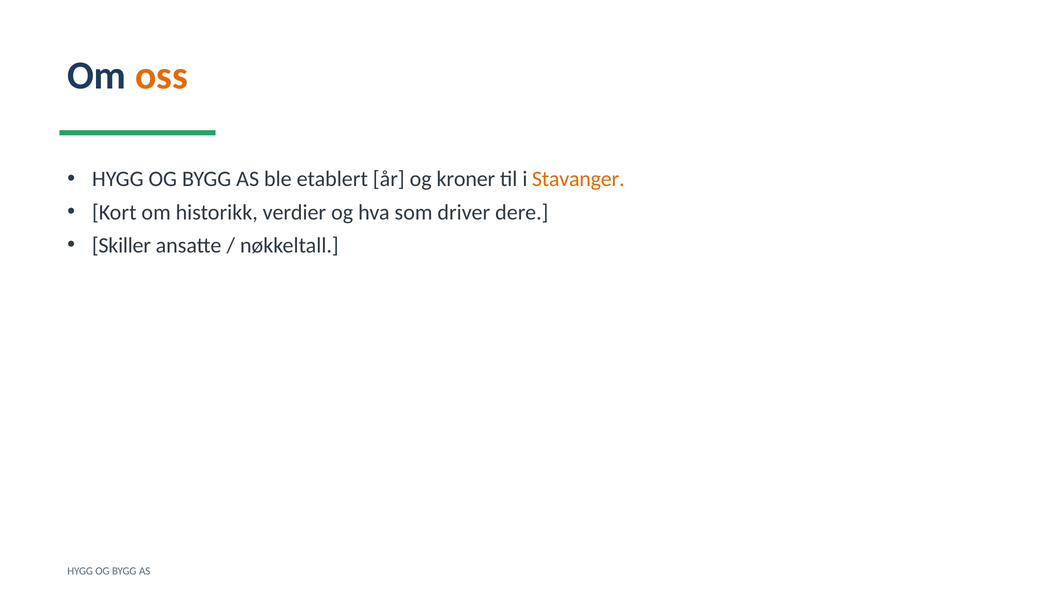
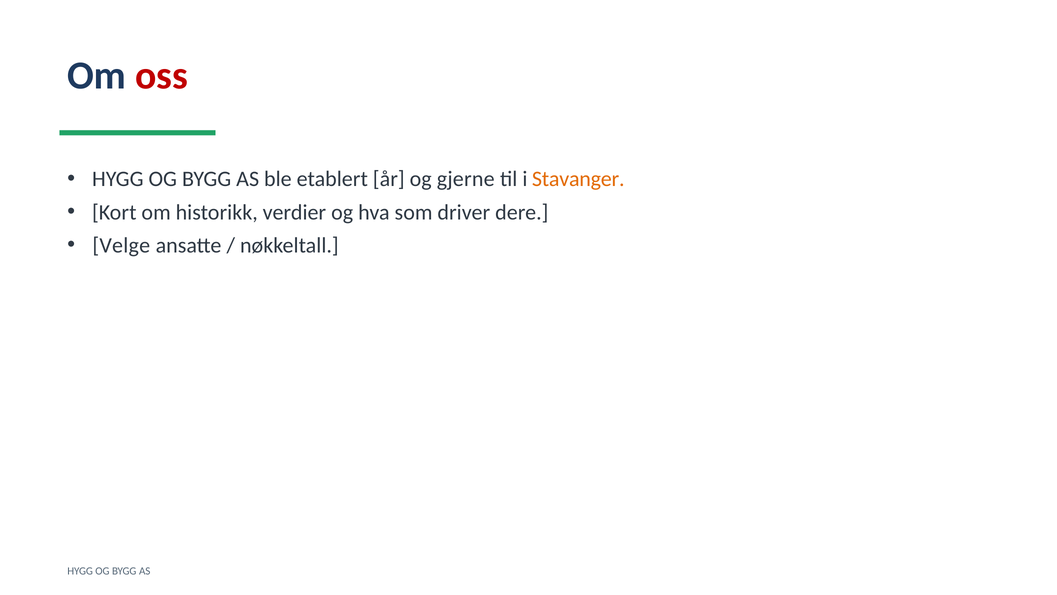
oss colour: orange -> red
kroner: kroner -> gjerne
Skiller: Skiller -> Velge
